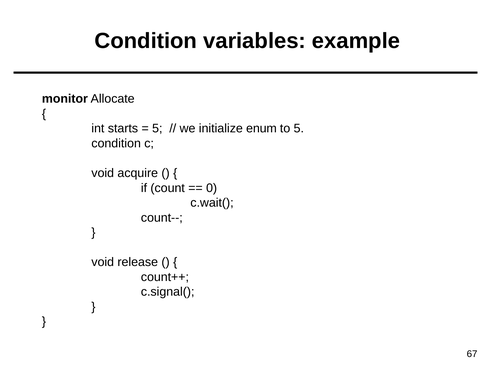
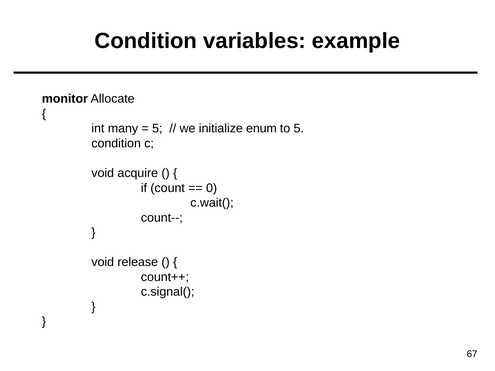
starts: starts -> many
